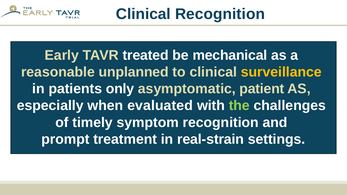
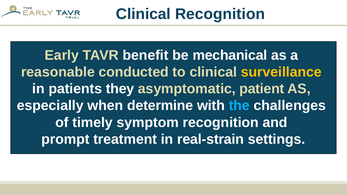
treated: treated -> benefit
unplanned: unplanned -> conducted
only: only -> they
evaluated: evaluated -> determine
the colour: light green -> light blue
